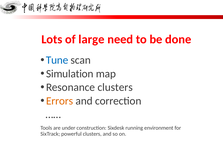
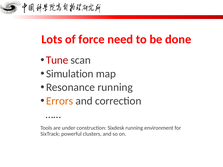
large: large -> force
Tune colour: blue -> red
Resonance clusters: clusters -> running
